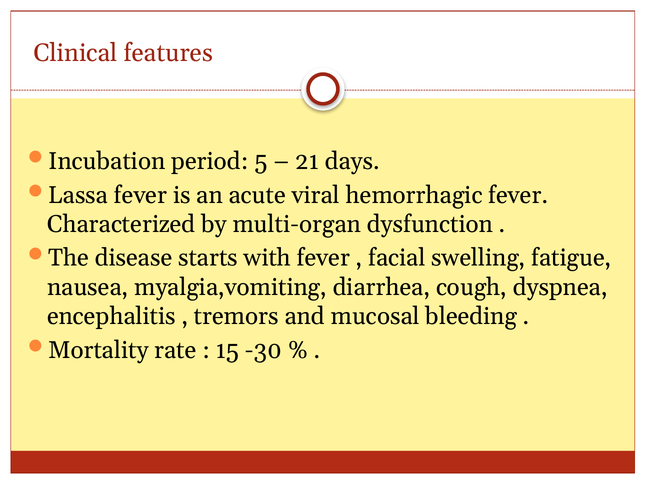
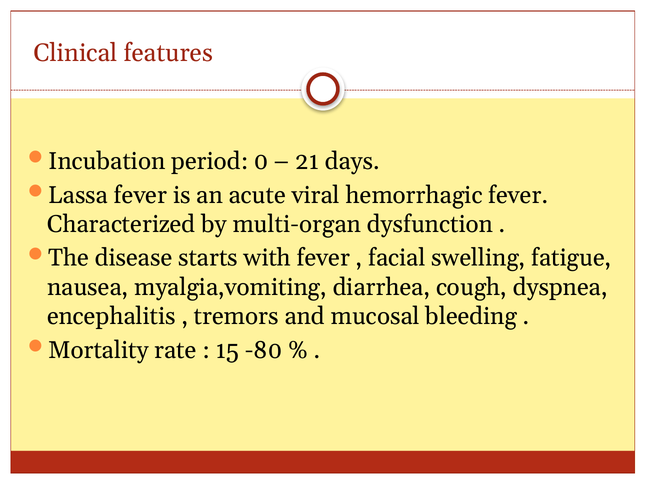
5: 5 -> 0
-30: -30 -> -80
